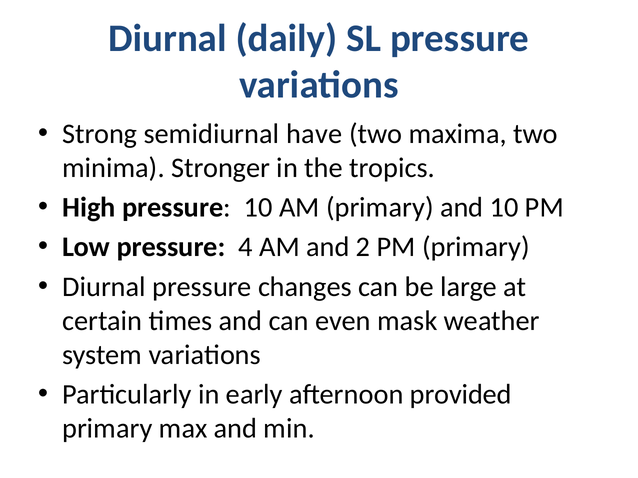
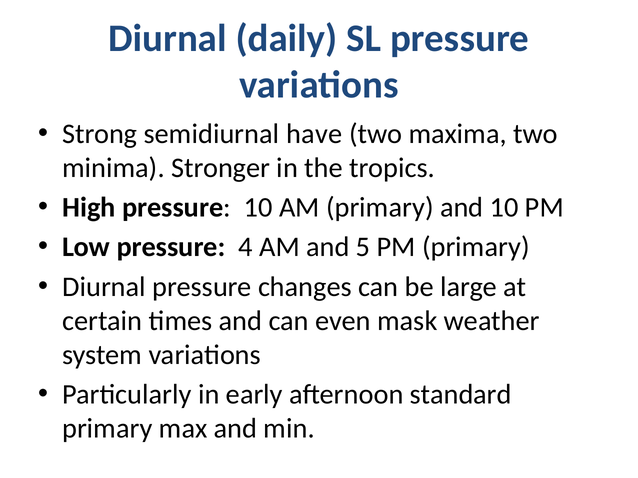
2: 2 -> 5
provided: provided -> standard
